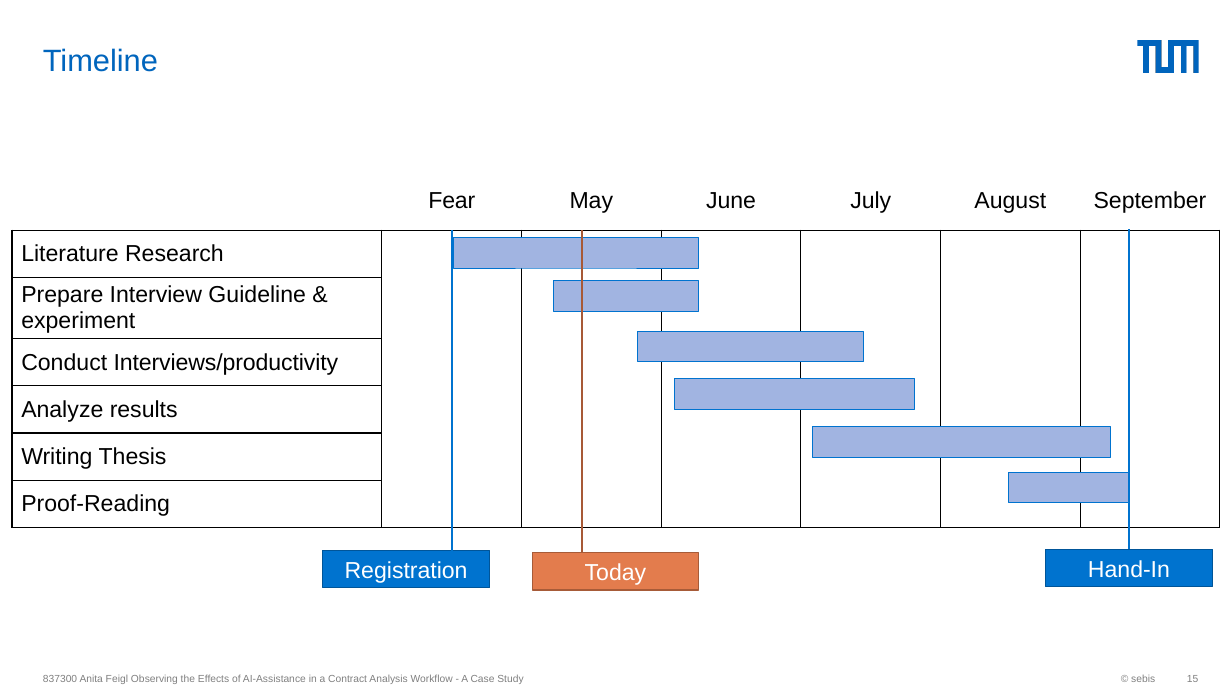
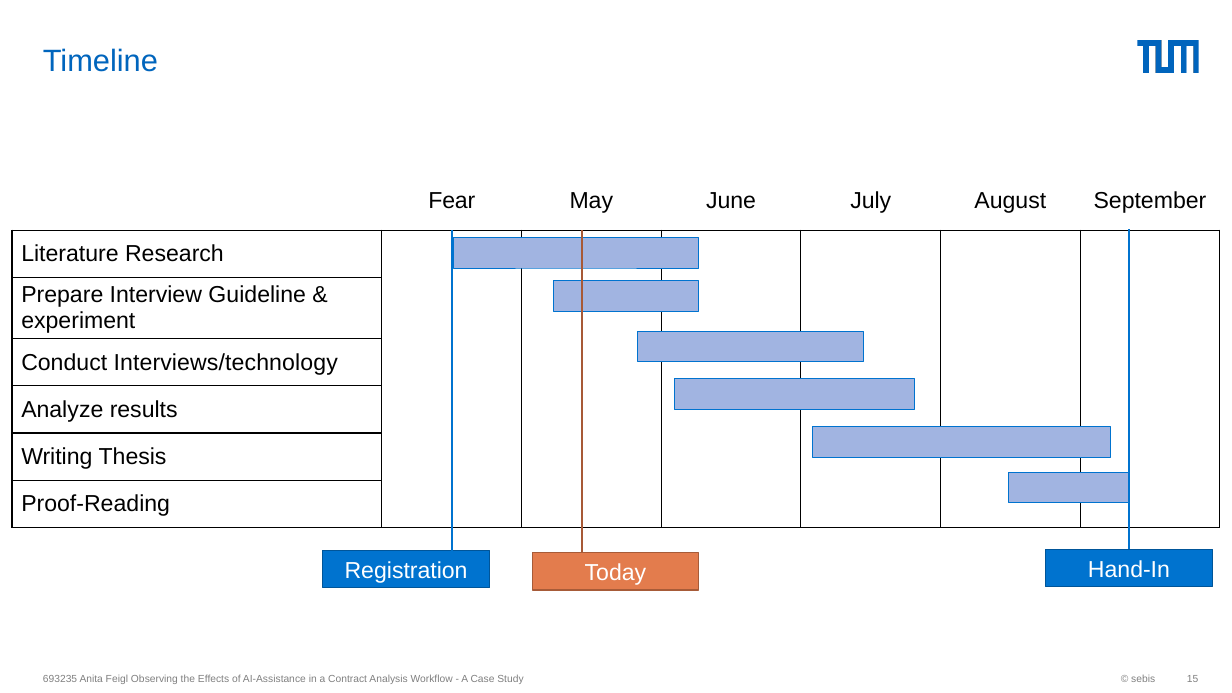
Interviews/productivity: Interviews/productivity -> Interviews/technology
837300: 837300 -> 693235
